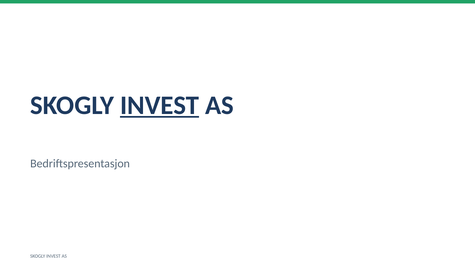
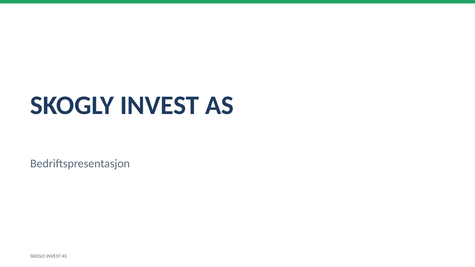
INVEST at (160, 105) underline: present -> none
